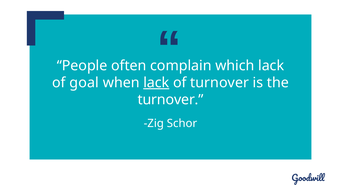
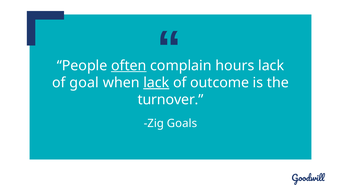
often underline: none -> present
which: which -> hours
of turnover: turnover -> outcome
Schor: Schor -> Goals
